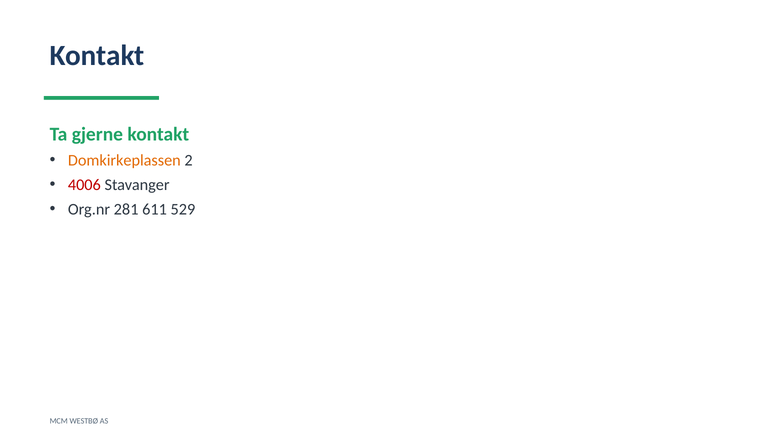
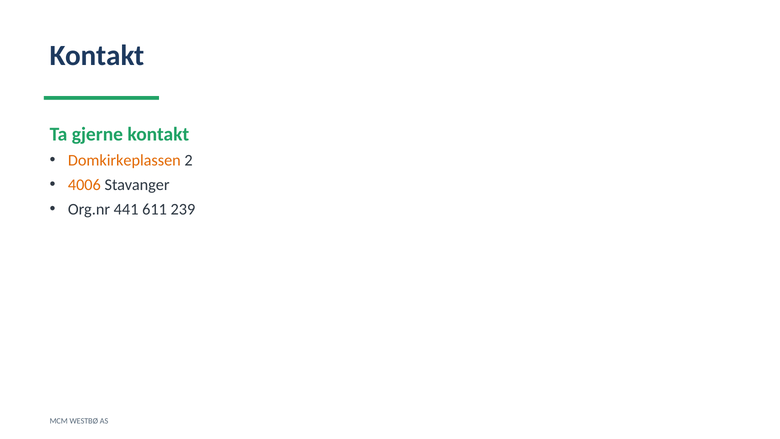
4006 colour: red -> orange
281: 281 -> 441
529: 529 -> 239
